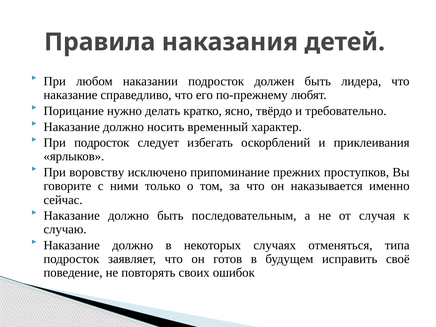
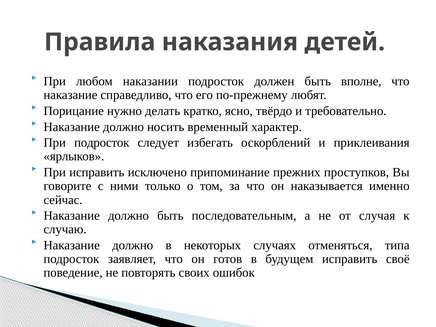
лидера: лидера -> вполне
При воровству: воровству -> исправить
